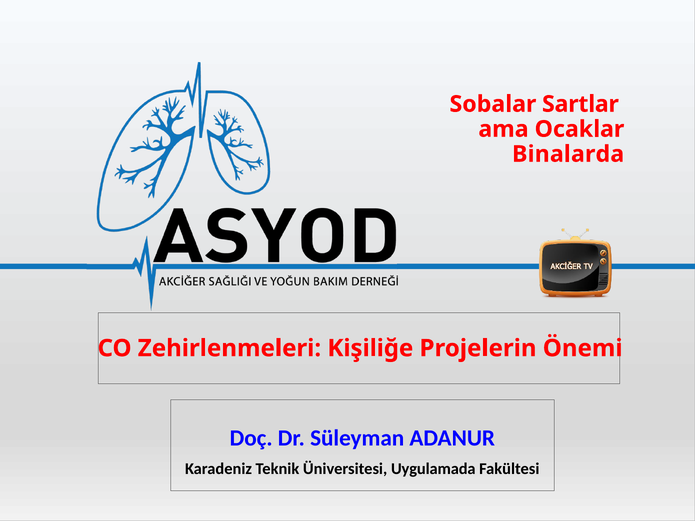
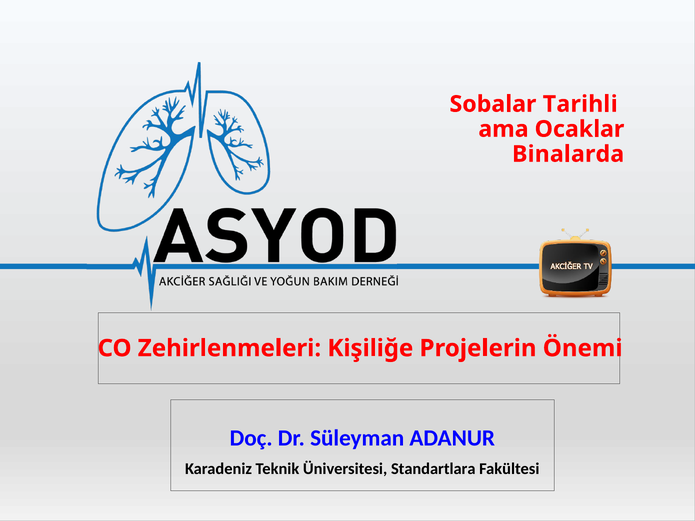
Sartlar: Sartlar -> Tarihli
Uygulamada: Uygulamada -> Standartlara
